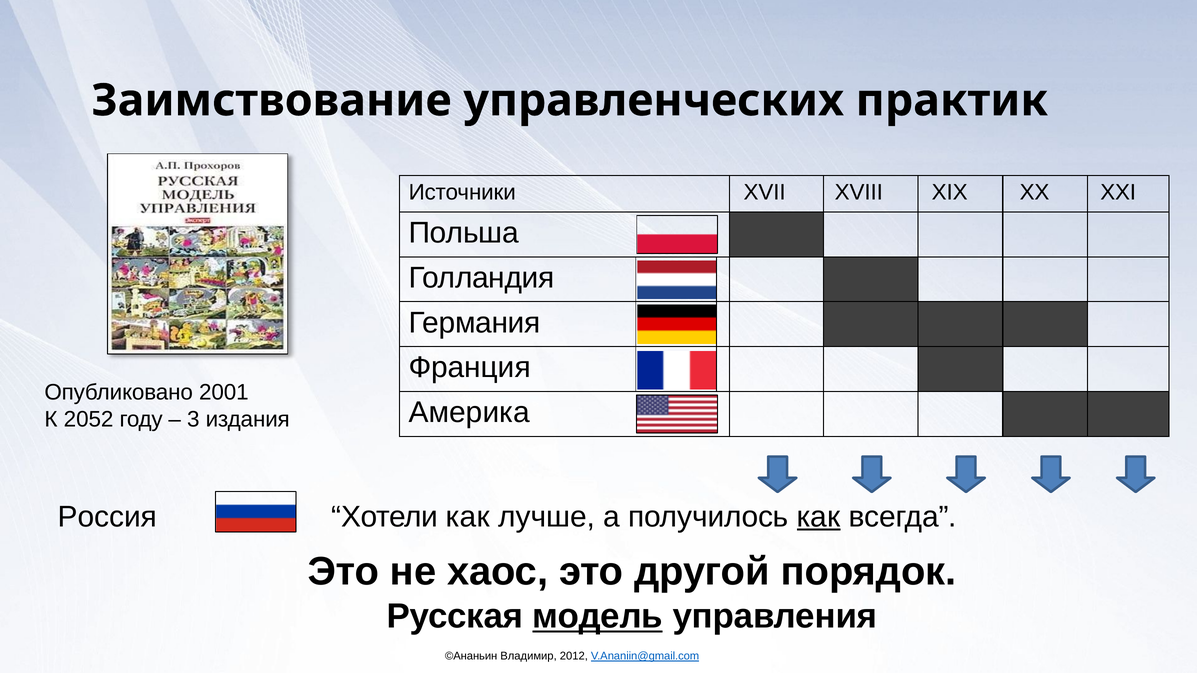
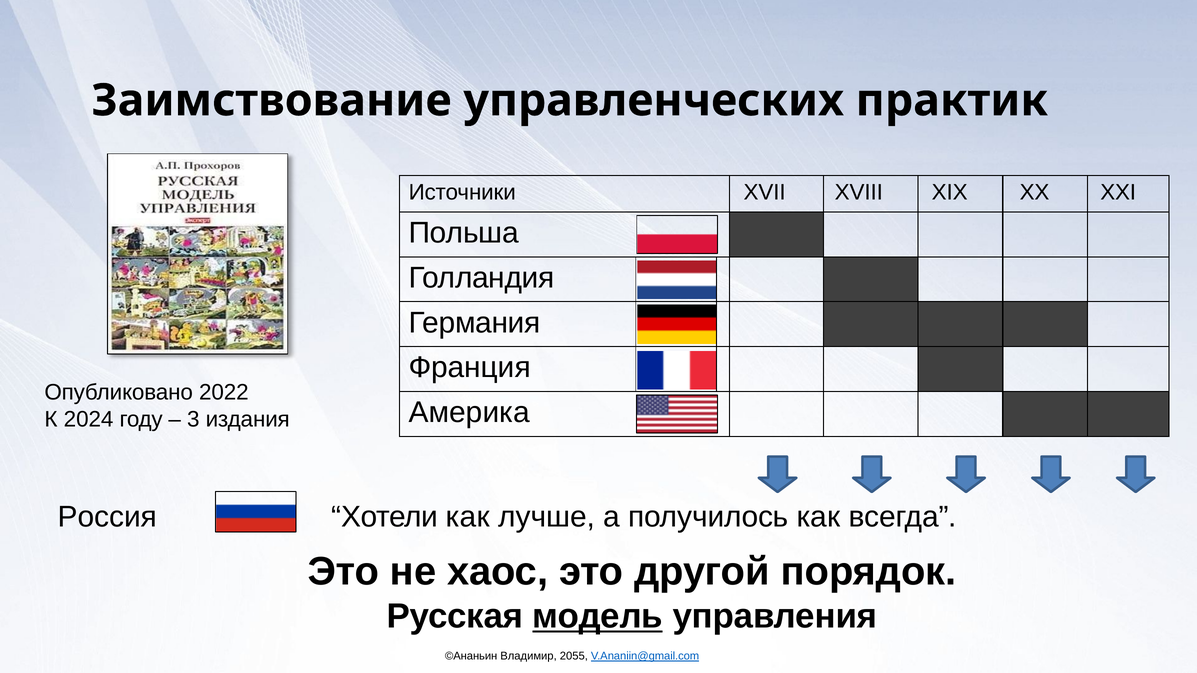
2001: 2001 -> 2022
2052: 2052 -> 2024
как at (818, 517) underline: present -> none
2012: 2012 -> 2055
